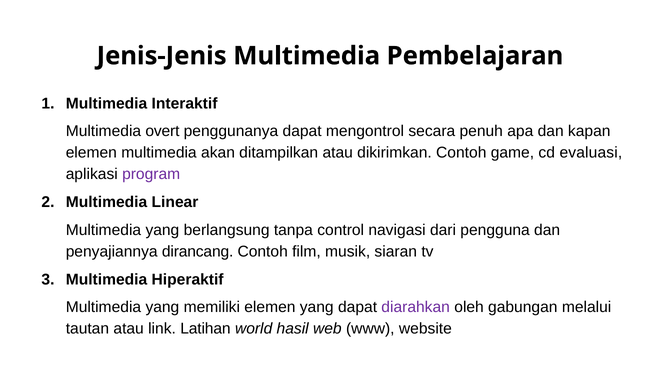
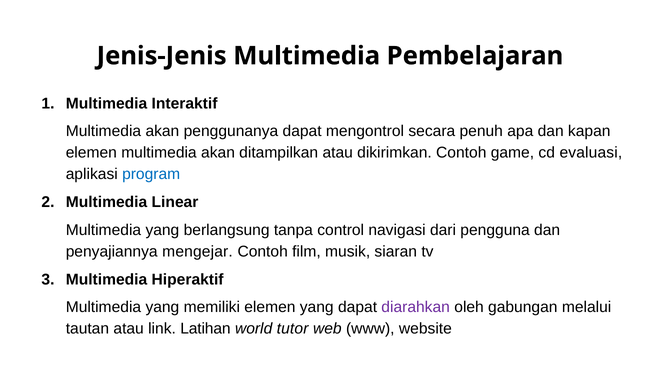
overt at (162, 131): overt -> akan
program colour: purple -> blue
dirancang: dirancang -> mengejar
hasil: hasil -> tutor
